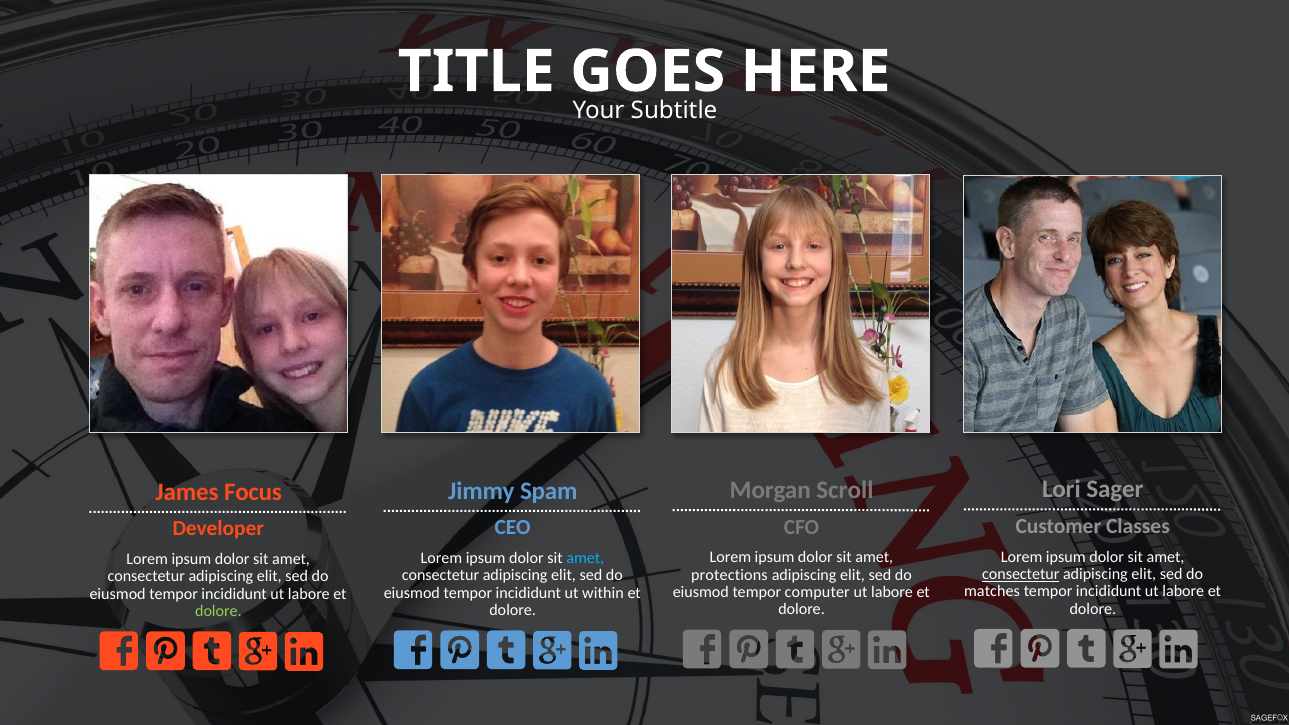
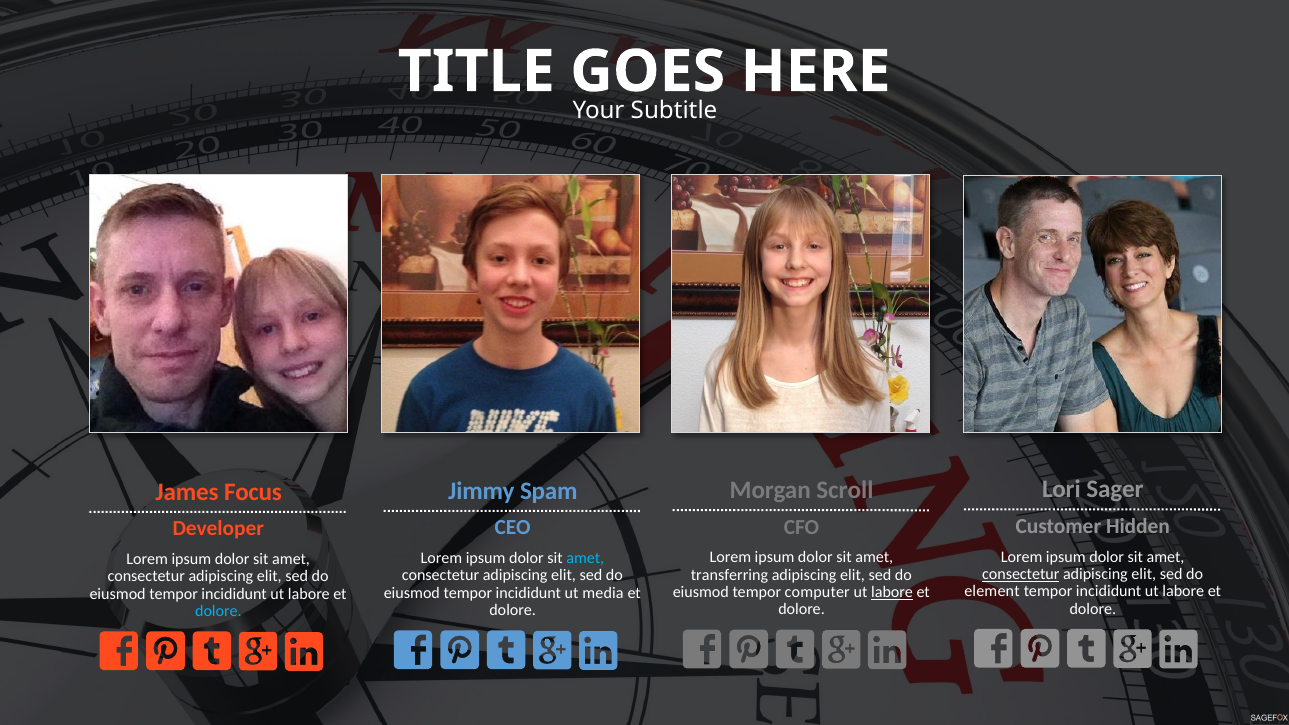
Classes: Classes -> Hidden
protections: protections -> transferring
matches: matches -> element
labore at (892, 592) underline: none -> present
within: within -> media
dolore at (218, 611) colour: light green -> light blue
